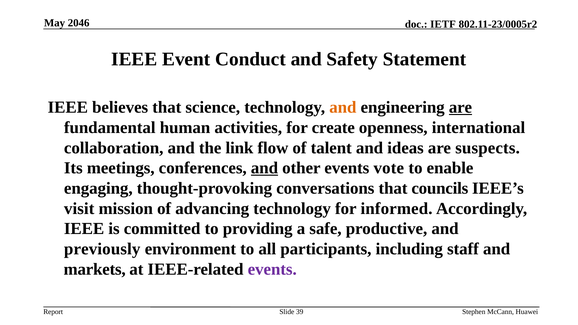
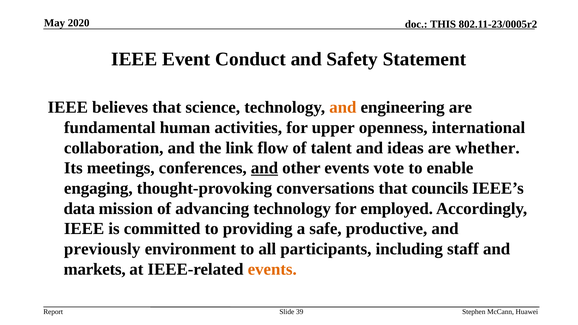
2046: 2046 -> 2020
IETF: IETF -> THIS
are at (460, 107) underline: present -> none
create: create -> upper
suspects: suspects -> whether
visit: visit -> data
informed: informed -> employed
events at (272, 269) colour: purple -> orange
